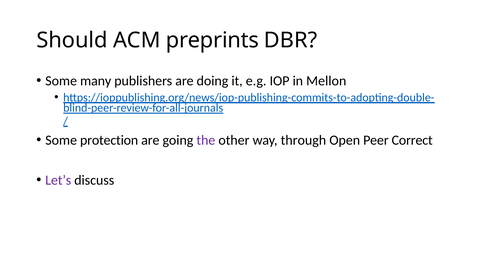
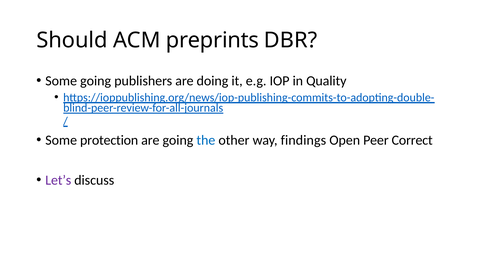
Some many: many -> going
Mellon: Mellon -> Quality
the colour: purple -> blue
through: through -> findings
